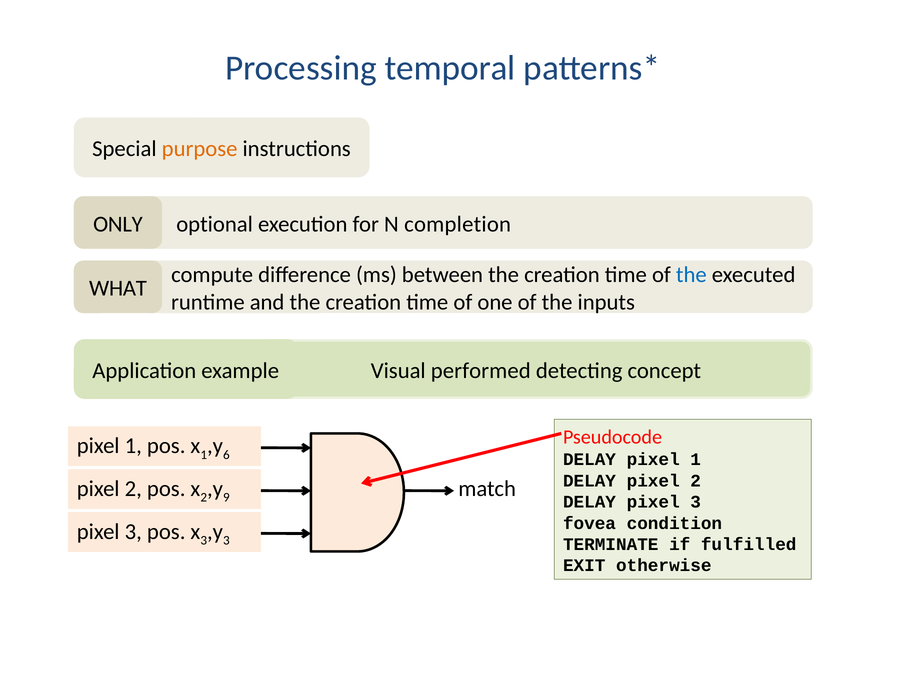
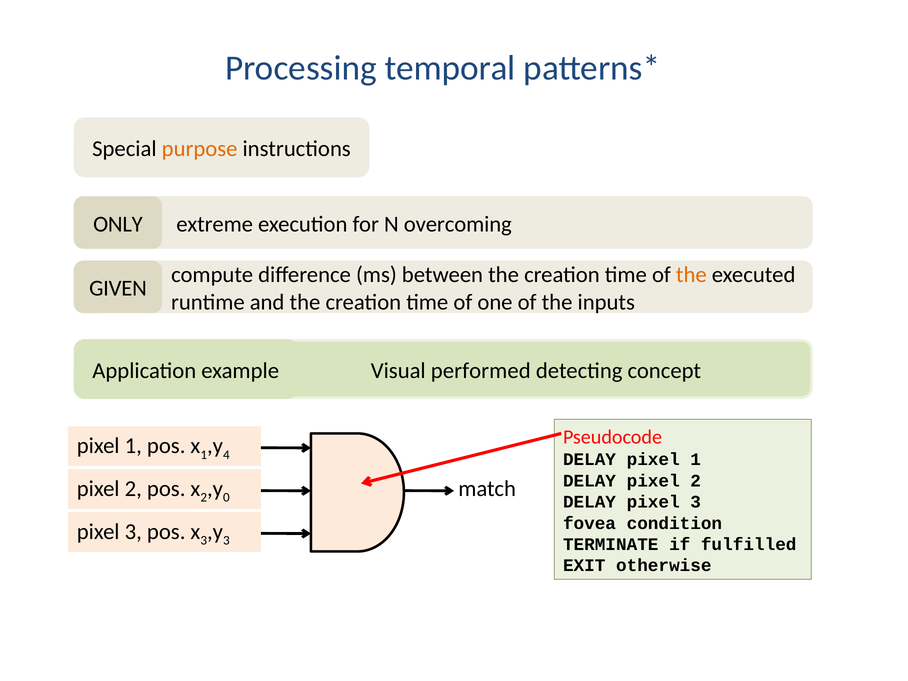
optional: optional -> extreme
completion: completion -> overcoming
the at (691, 275) colour: blue -> orange
WHAT: WHAT -> GIVEN
6: 6 -> 4
9: 9 -> 0
